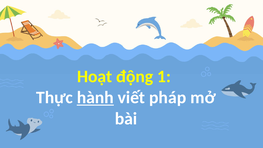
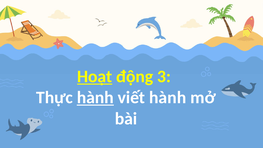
Hoạt underline: none -> present
1: 1 -> 3
viết pháp: pháp -> hành
